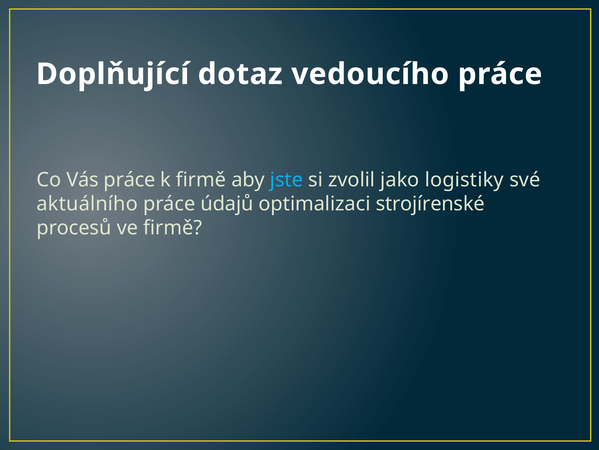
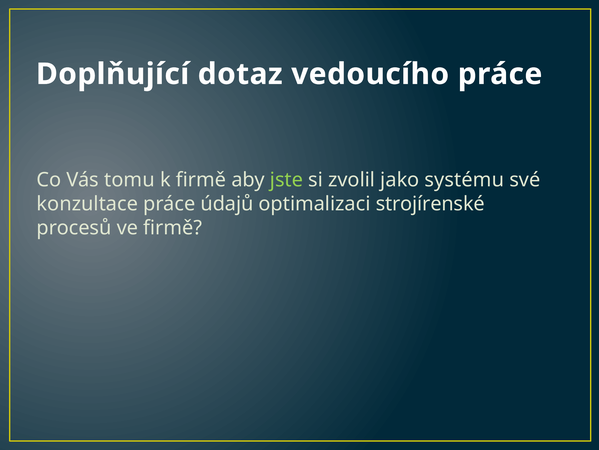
Vás práce: práce -> tomu
jste colour: light blue -> light green
logistiky: logistiky -> systému
aktuálního: aktuálního -> konzultace
